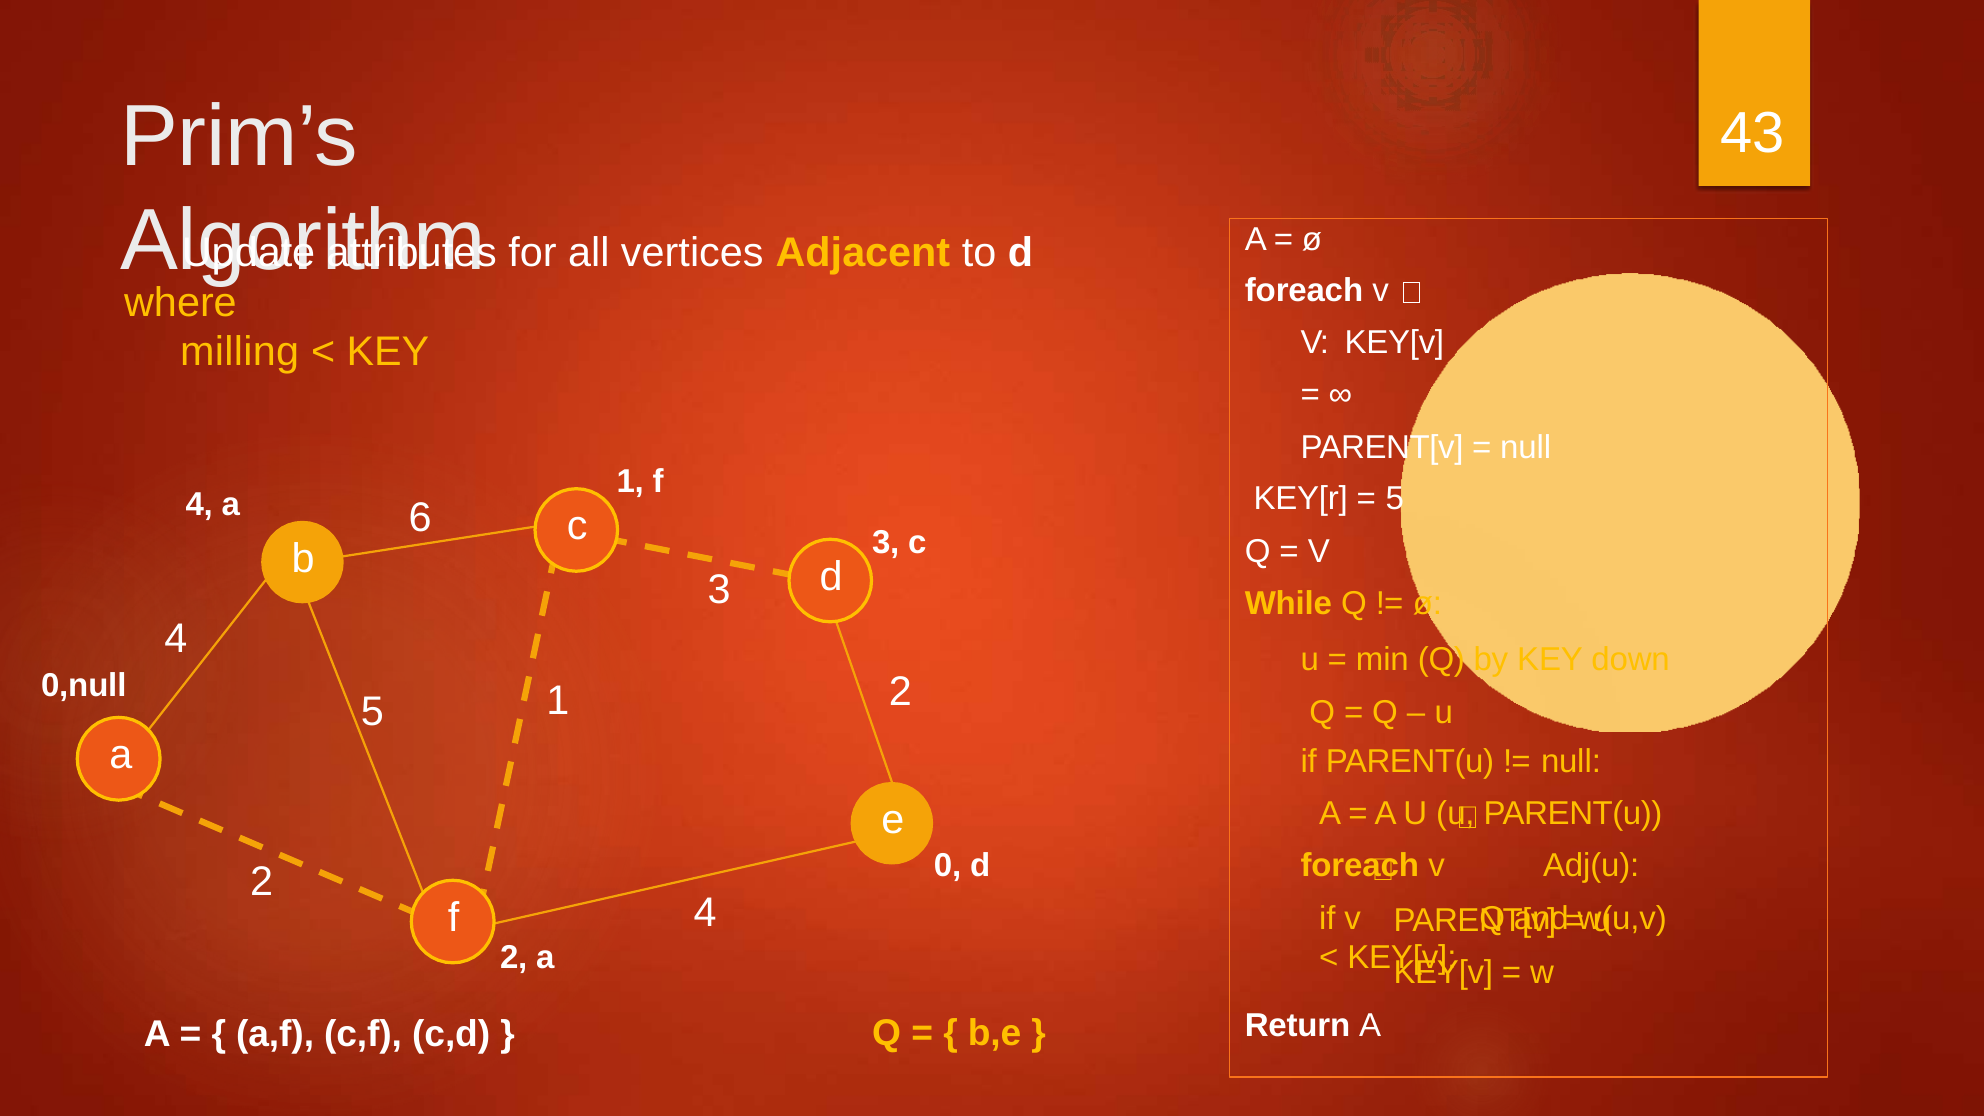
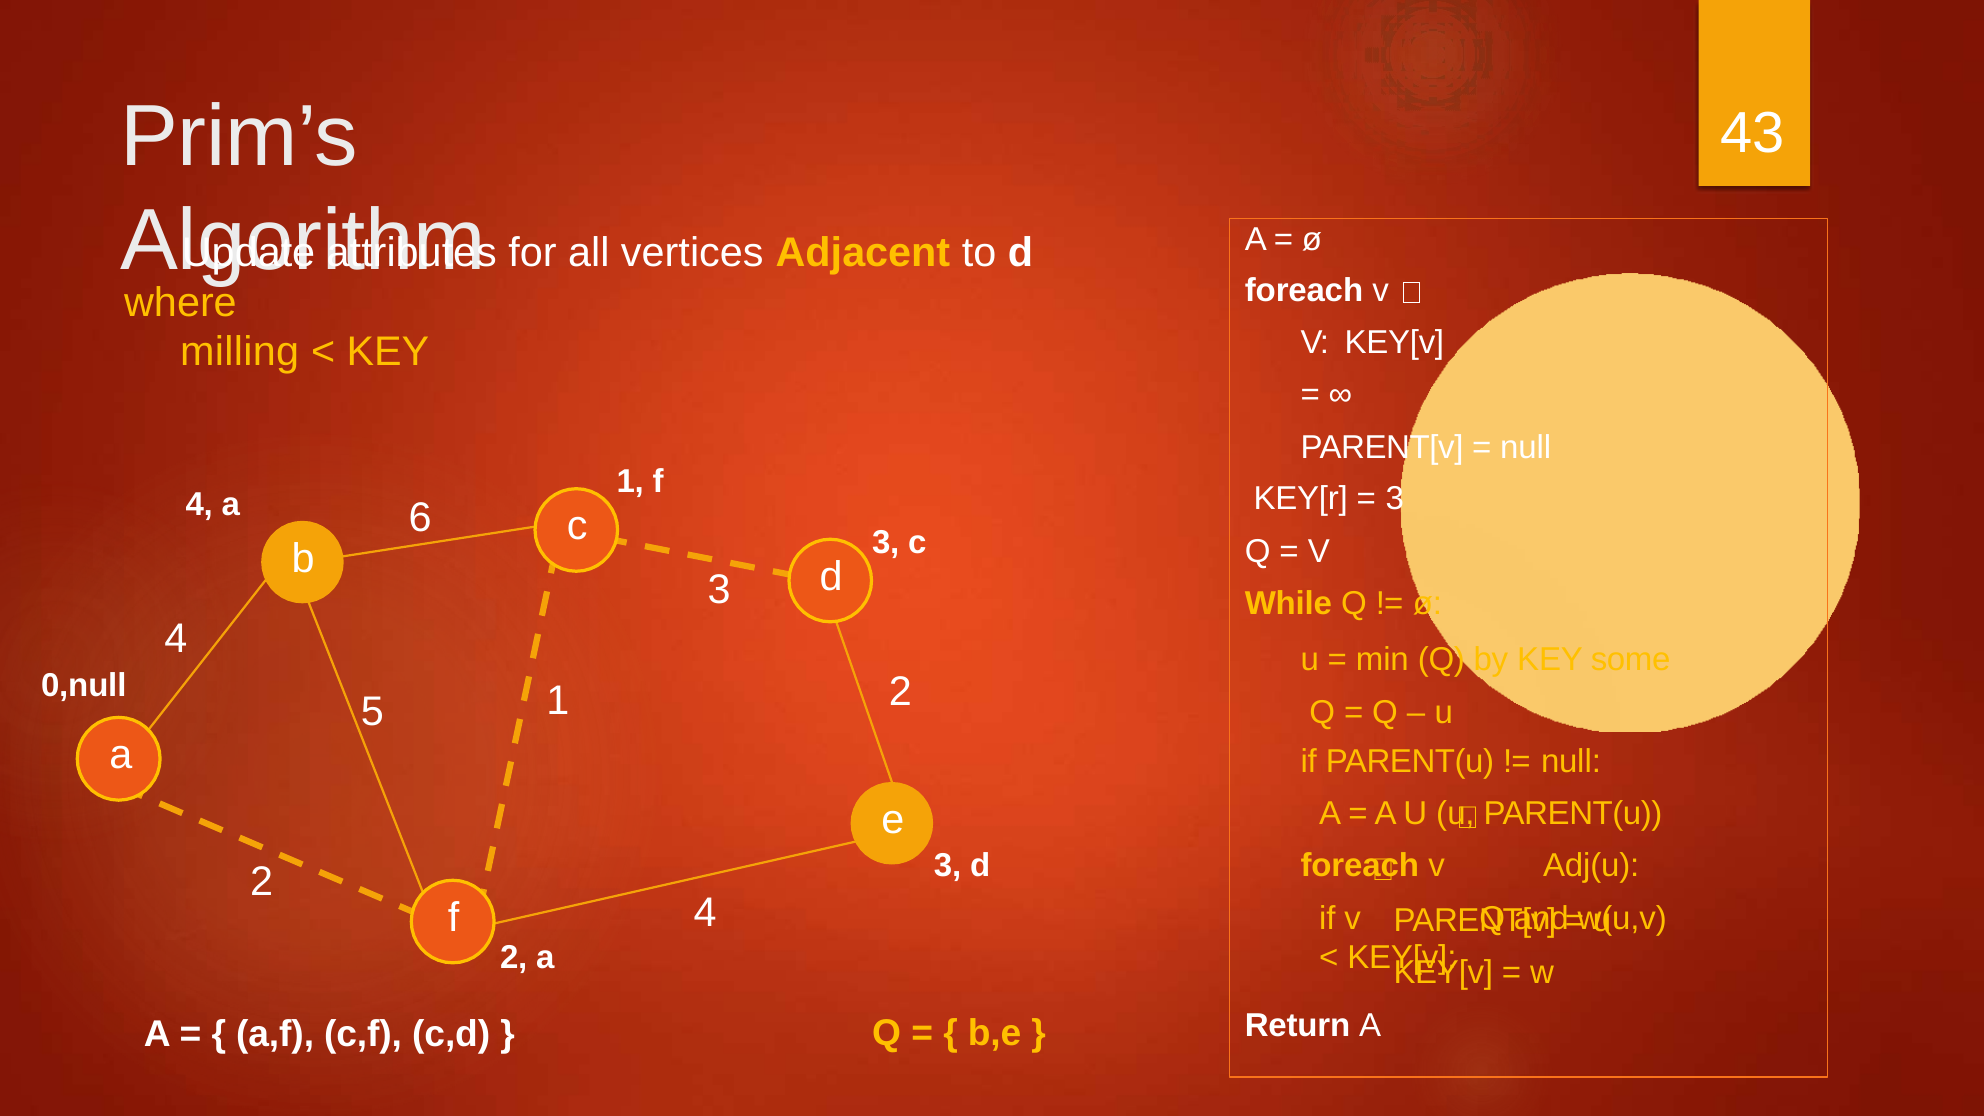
5 at (1395, 499): 5 -> 3
down: down -> some
0 at (948, 865): 0 -> 3
